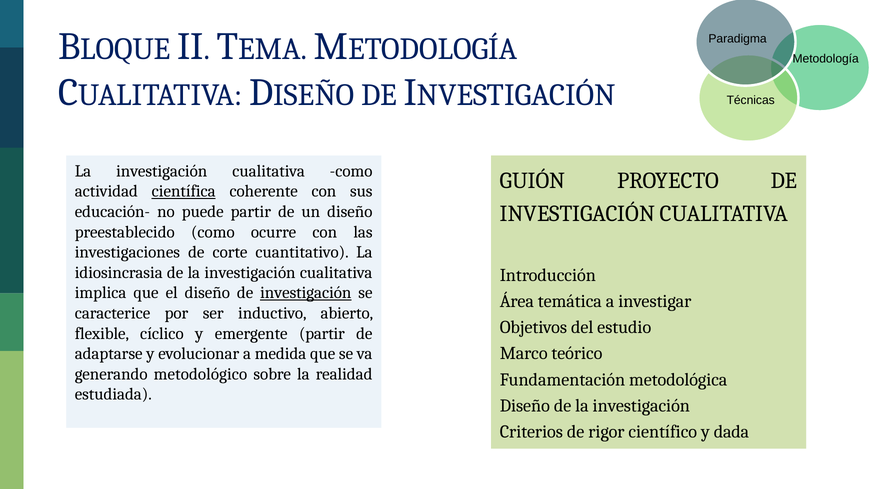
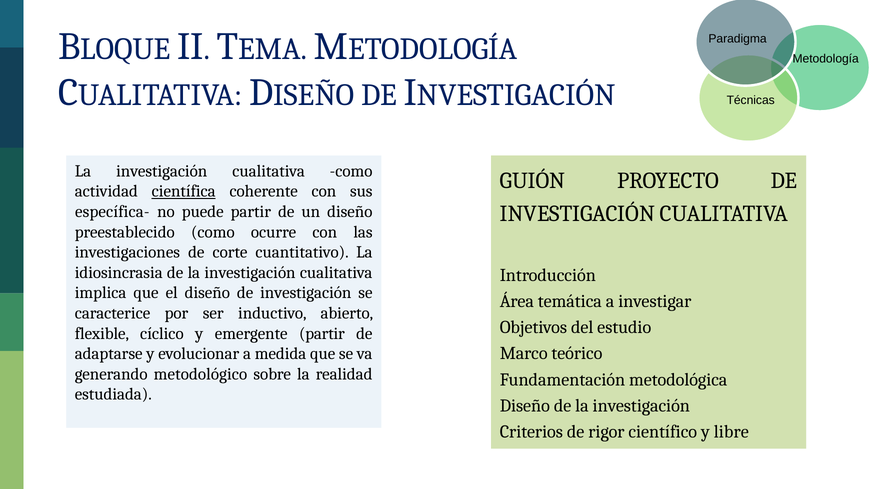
educación-: educación- -> específica-
investigación at (306, 293) underline: present -> none
dada: dada -> libre
